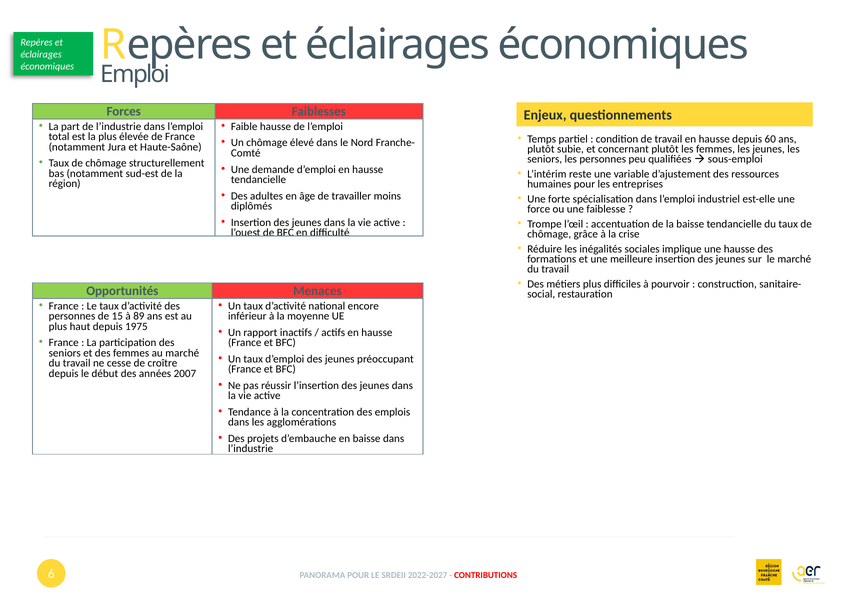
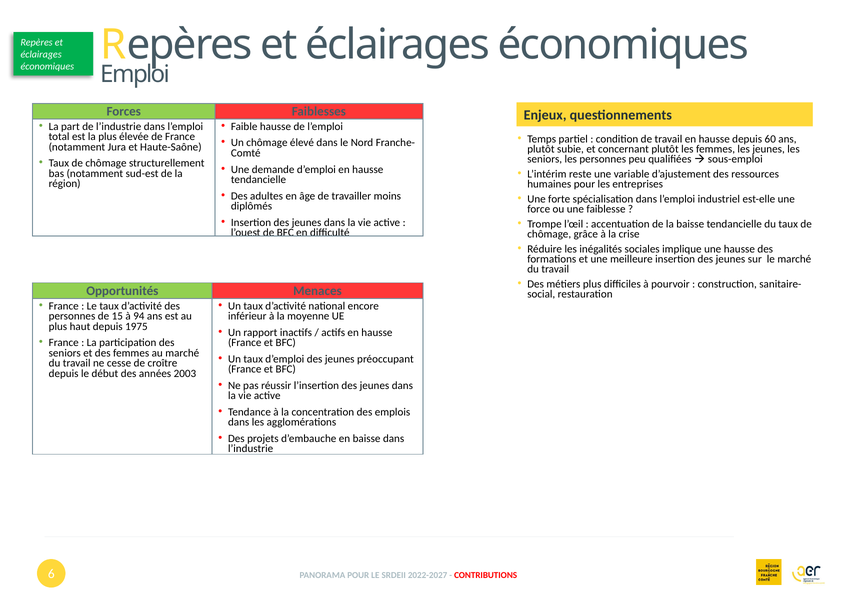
89: 89 -> 94
2007: 2007 -> 2003
